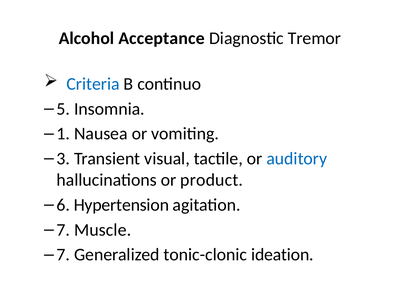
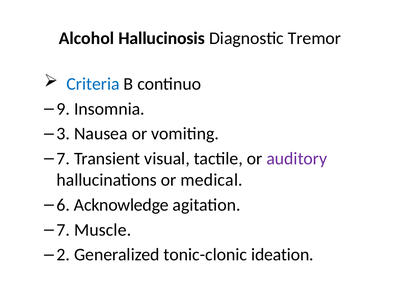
Acceptance: Acceptance -> Hallucinosis
5: 5 -> 9
1: 1 -> 3
3 at (63, 159): 3 -> 7
auditory colour: blue -> purple
product: product -> medical
Hypertension: Hypertension -> Acknowledge
7 at (63, 255): 7 -> 2
